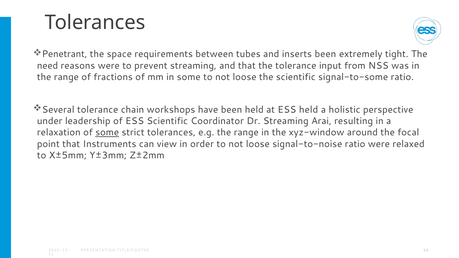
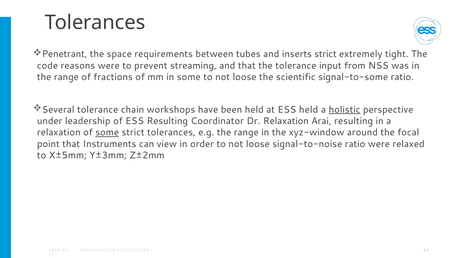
inserts been: been -> strict
need: need -> code
holistic underline: none -> present
ESS Scientific: Scientific -> Resulting
Dr Streaming: Streaming -> Relaxation
